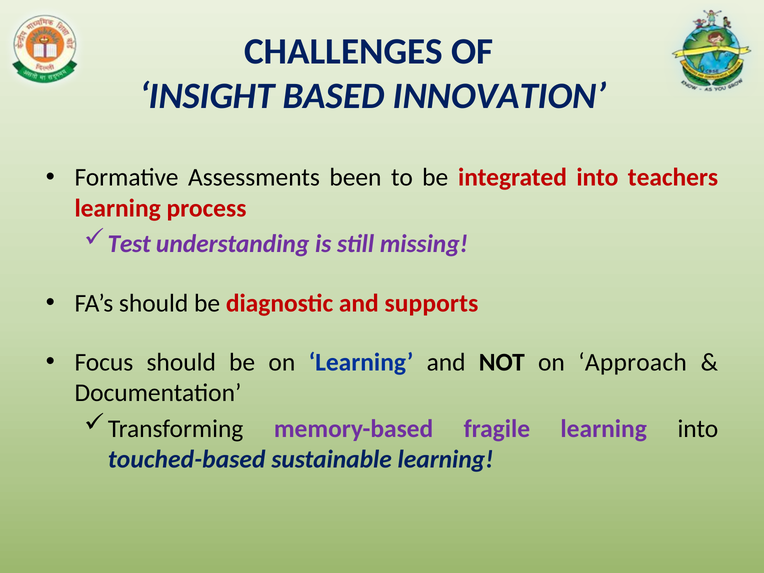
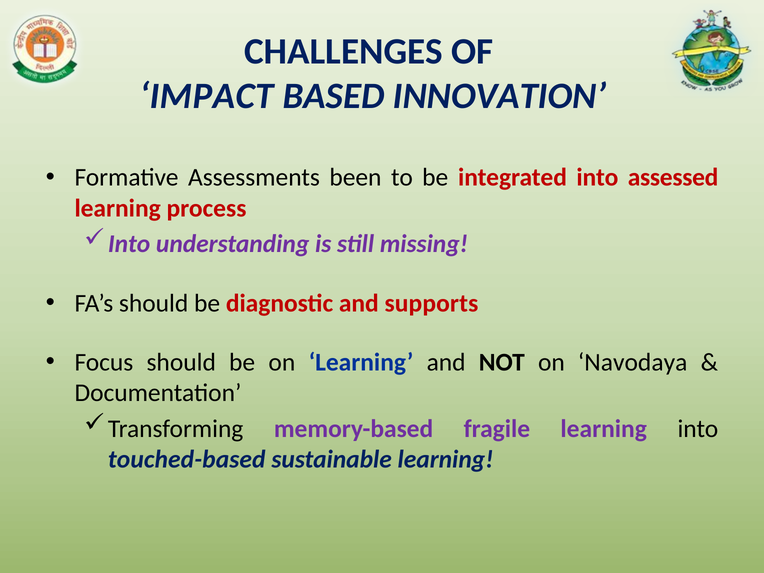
INSIGHT: INSIGHT -> IMPACT
teachers: teachers -> assessed
Test at (129, 244): Test -> Into
Approach: Approach -> Navodaya
